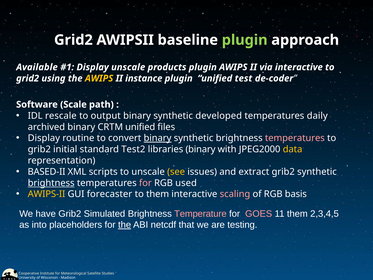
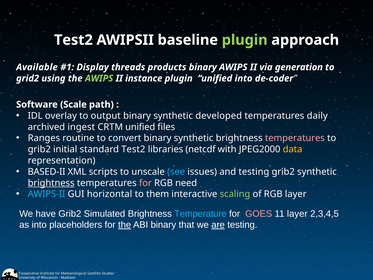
Grid2 at (73, 40): Grid2 -> Test2
Display unscale: unscale -> threads
products plugin: plugin -> binary
via interactive: interactive -> generation
AWIPS at (99, 78) colour: yellow -> light green
unified test: test -> into
rescale: rescale -> overlay
archived binary: binary -> ingest
Display at (44, 138): Display -> Ranges
binary at (158, 138) underline: present -> none
libraries binary: binary -> netcdf
see colour: yellow -> light blue
and extract: extract -> testing
used: used -> need
AWIPS-II colour: yellow -> light blue
forecaster: forecaster -> horizontal
scaling colour: pink -> light green
RGB basis: basis -> layer
Temperature colour: pink -> light blue
11 them: them -> layer
ABI netcdf: netcdf -> binary
are underline: none -> present
